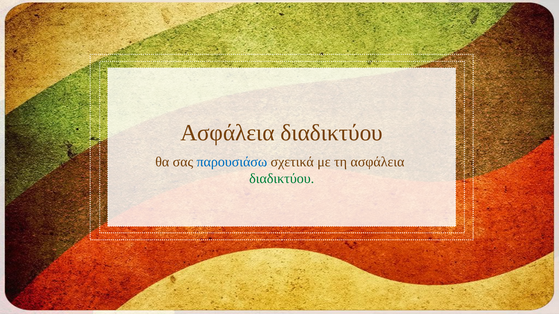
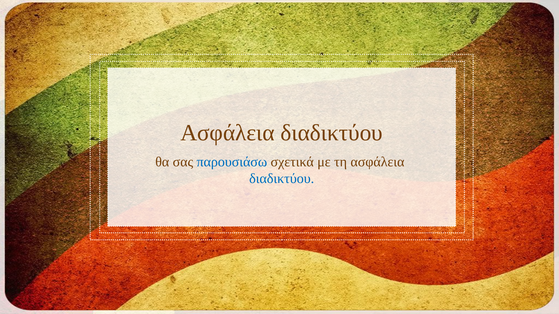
διαδικτύου at (282, 179) colour: green -> blue
